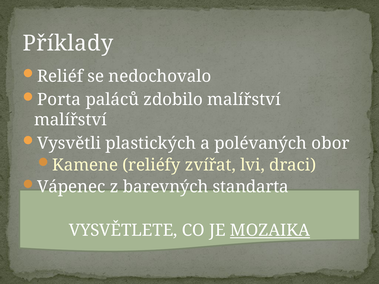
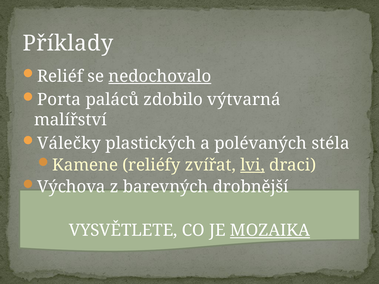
nedochovalo underline: none -> present
zdobilo malířství: malířství -> výtvarná
Vysvětli: Vysvětli -> Válečky
obor: obor -> stéla
lvi underline: none -> present
Vápenec: Vápenec -> Výchova
standarta: standarta -> drobnější
